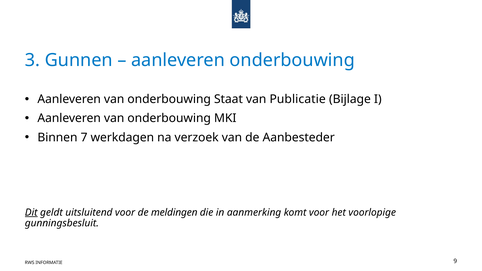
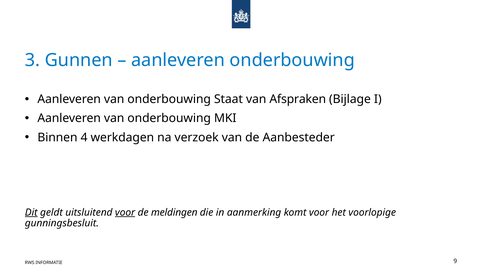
Publicatie: Publicatie -> Afspraken
7: 7 -> 4
voor at (125, 212) underline: none -> present
